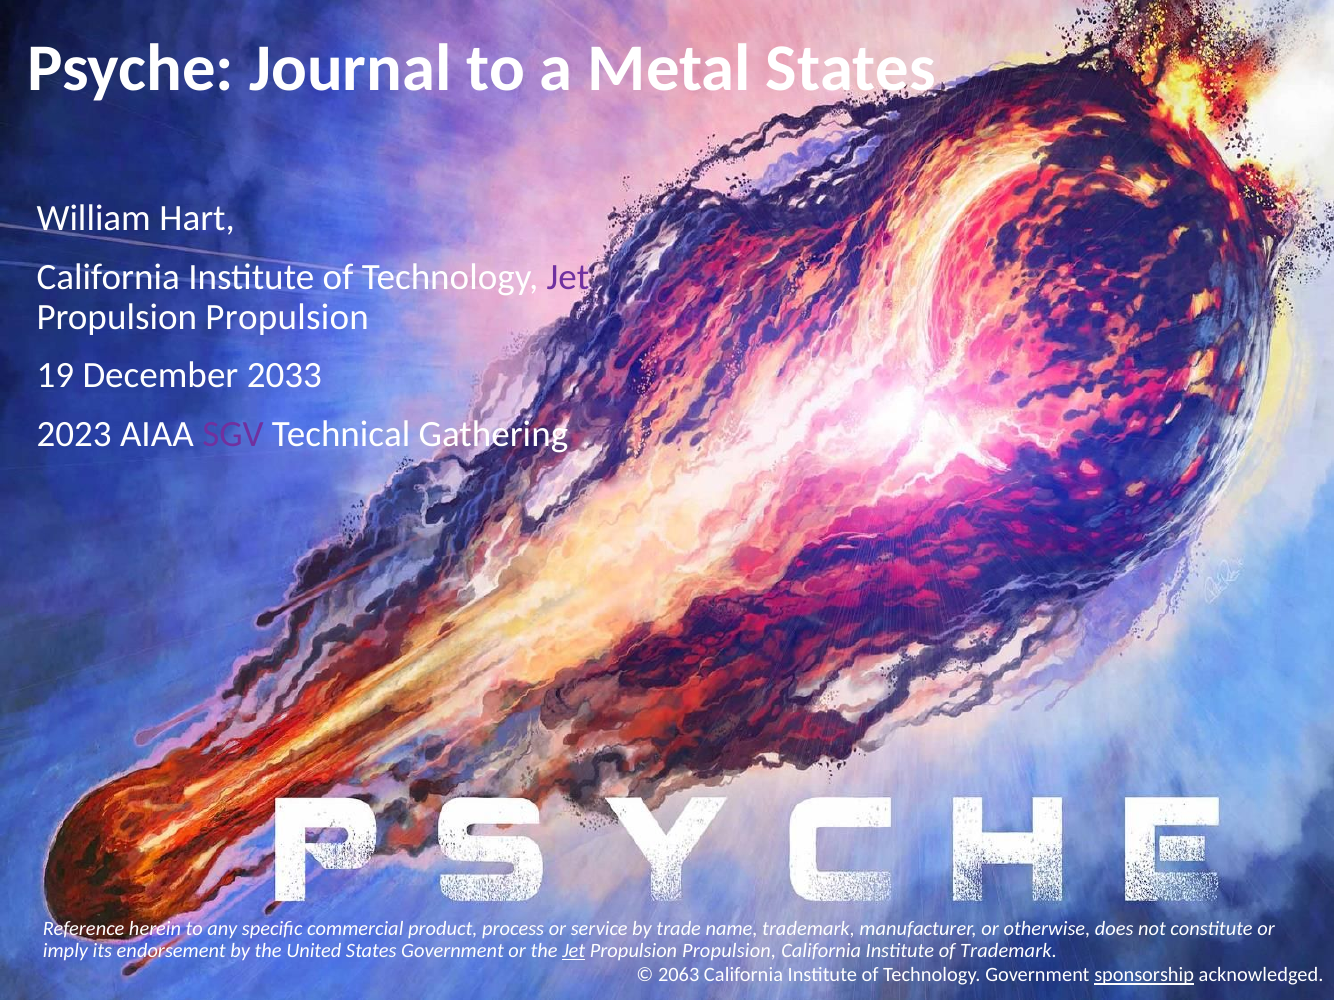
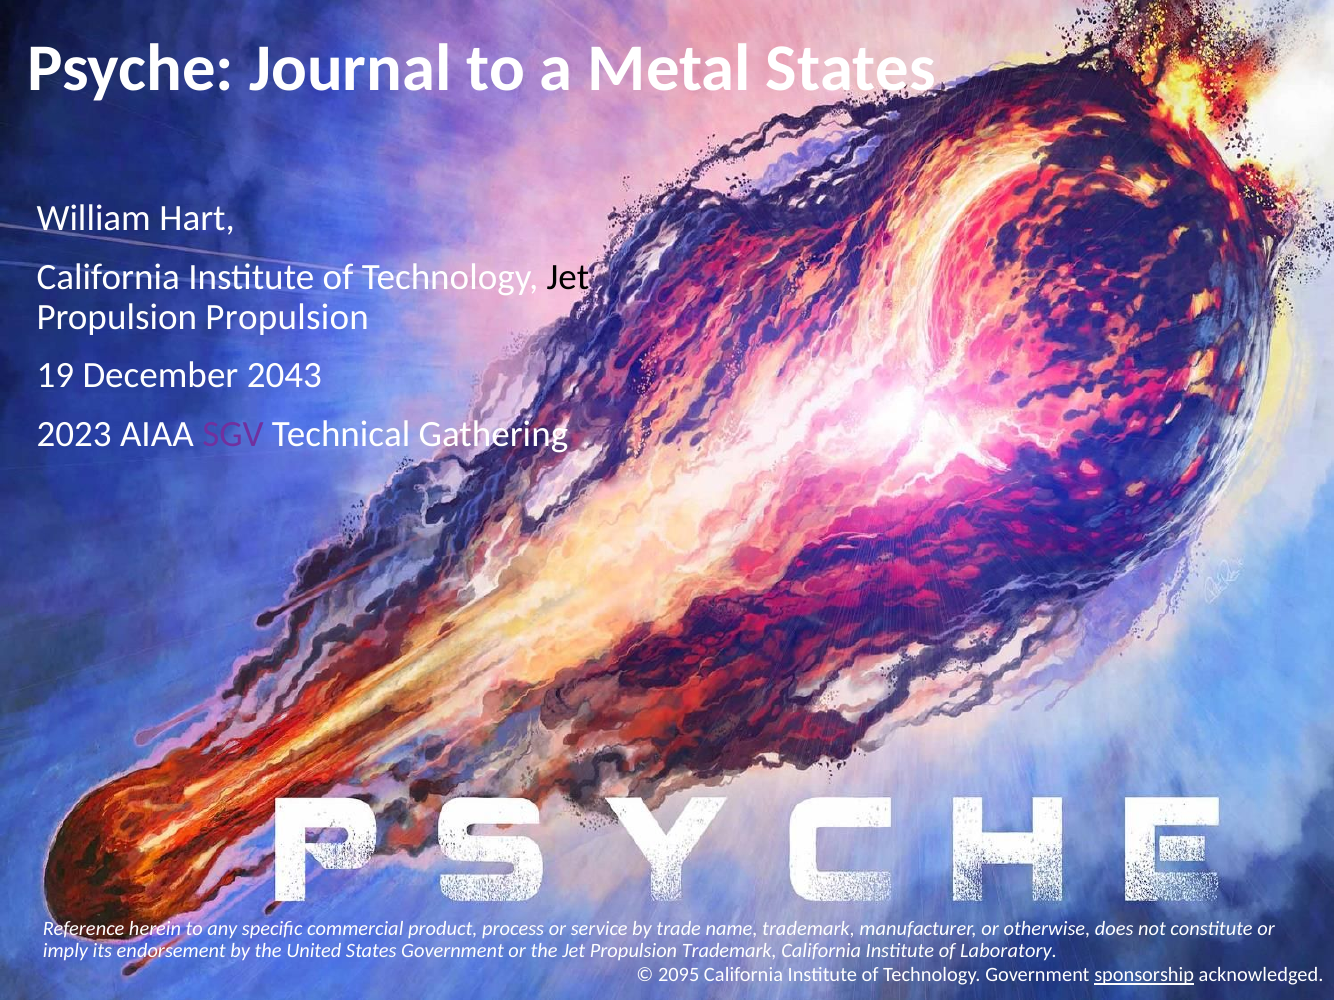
Jet at (568, 277) colour: purple -> black
2033: 2033 -> 2043
Jet at (574, 951) underline: present -> none
Propulsion at (729, 951): Propulsion -> Trademark
of Trademark: Trademark -> Laboratory
2063: 2063 -> 2095
